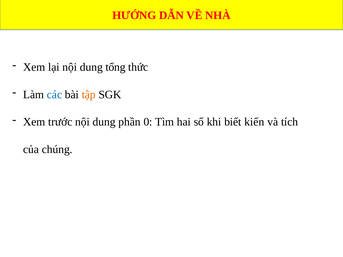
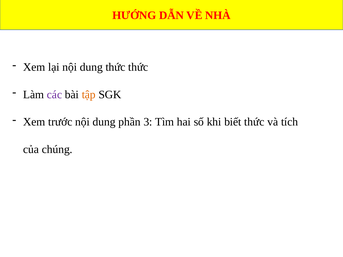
dung tổng: tổng -> thức
các colour: blue -> purple
0: 0 -> 3
biết kiến: kiến -> thức
